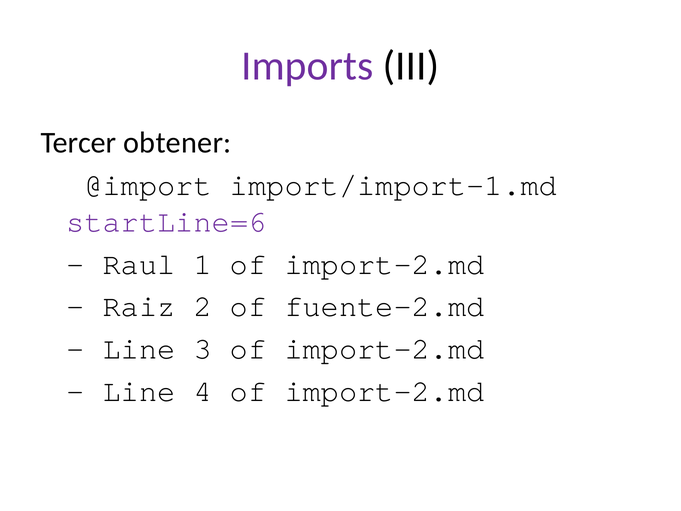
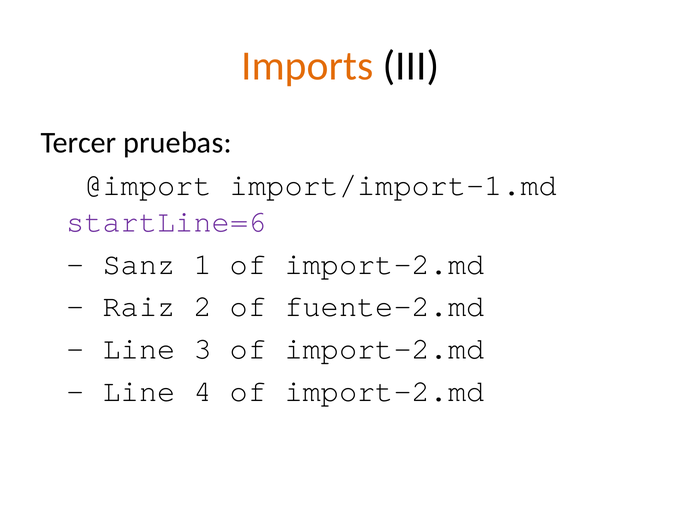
Imports colour: purple -> orange
obtener: obtener -> pruebas
Raul: Raul -> Sanz
